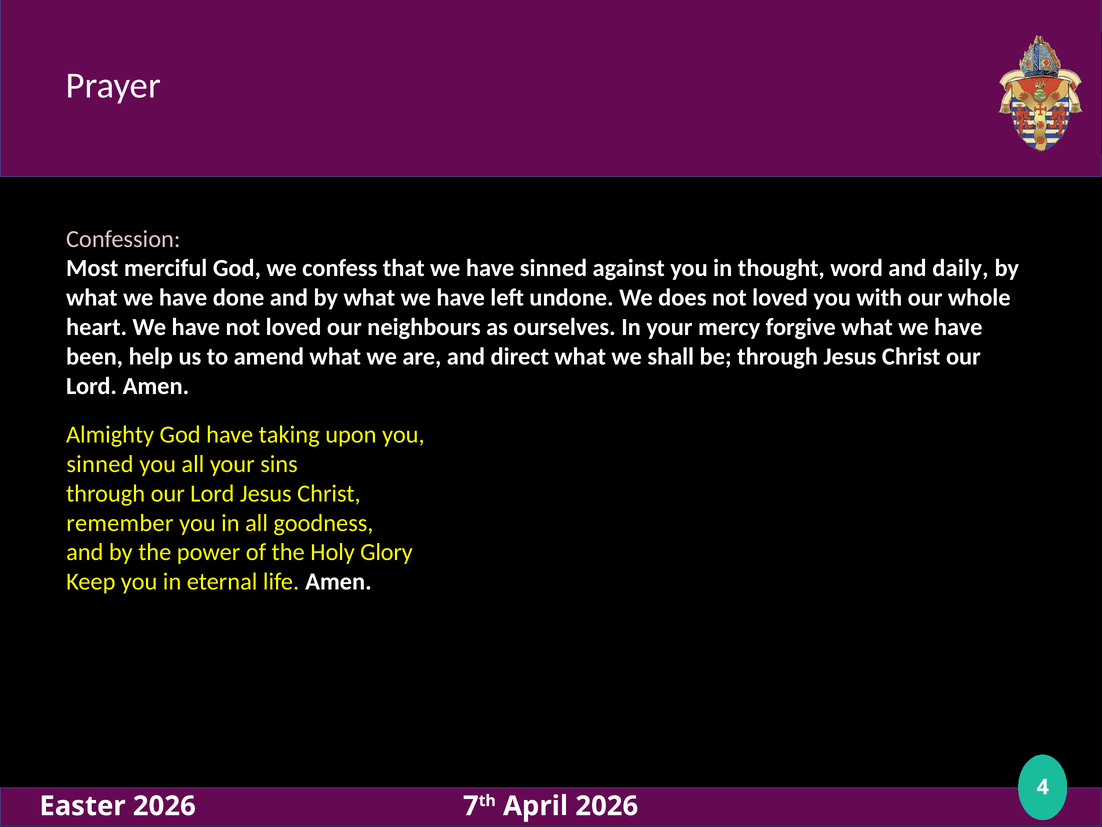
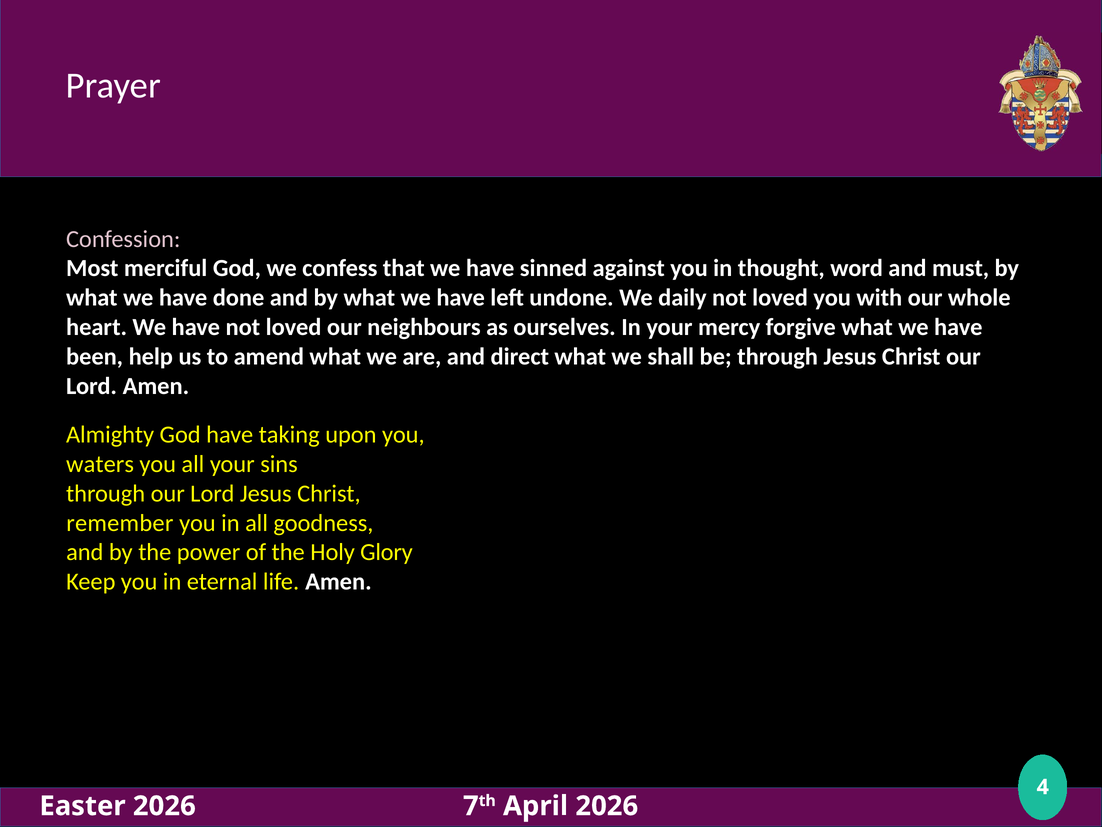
daily: daily -> must
does: does -> daily
sinned at (100, 464): sinned -> waters
